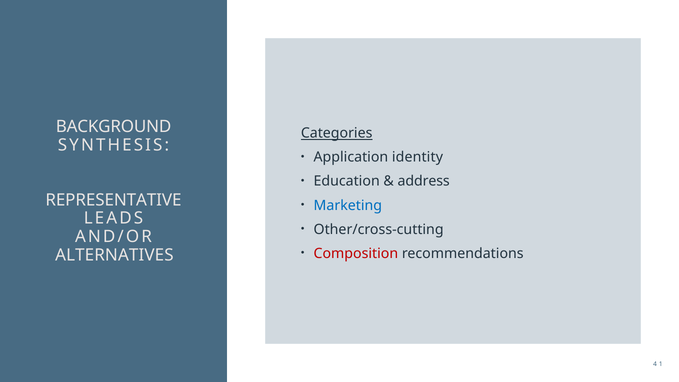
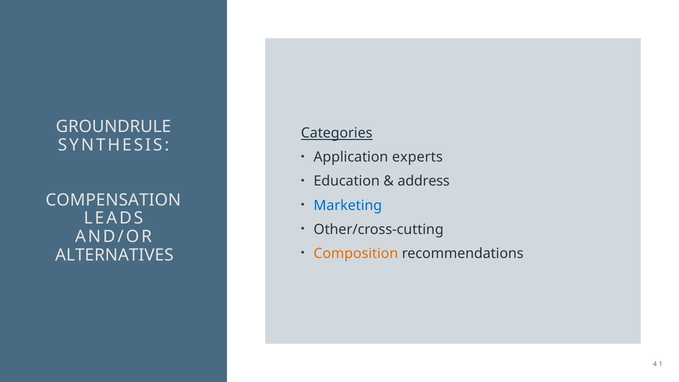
BACKGROUND: BACKGROUND -> GROUNDRULE
identity: identity -> experts
REPRESENTATIVE: REPRESENTATIVE -> COMPENSATION
Composition colour: red -> orange
